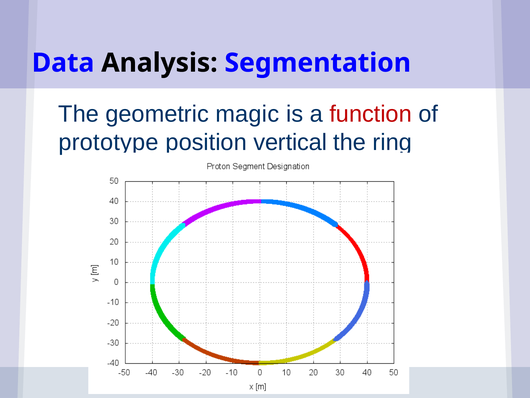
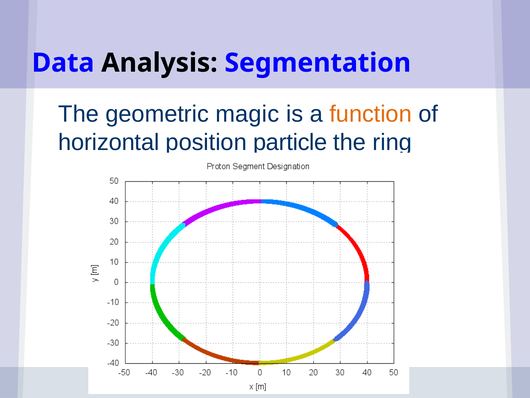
function colour: red -> orange
prototype: prototype -> horizontal
vertical: vertical -> particle
